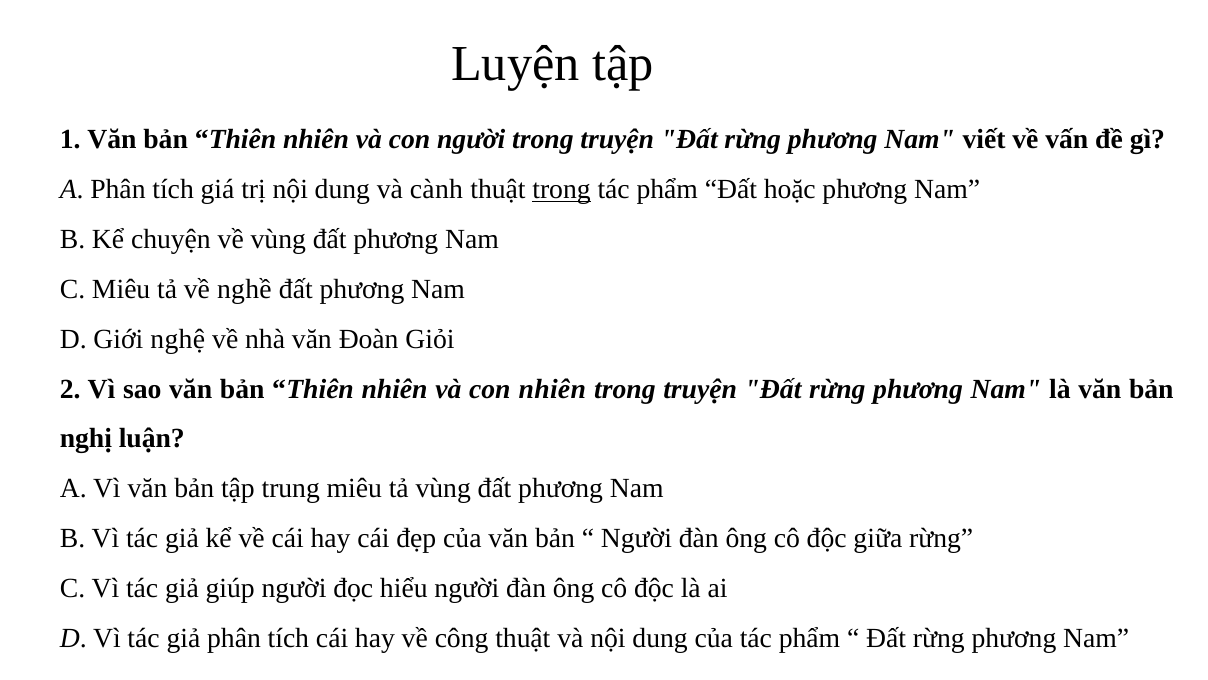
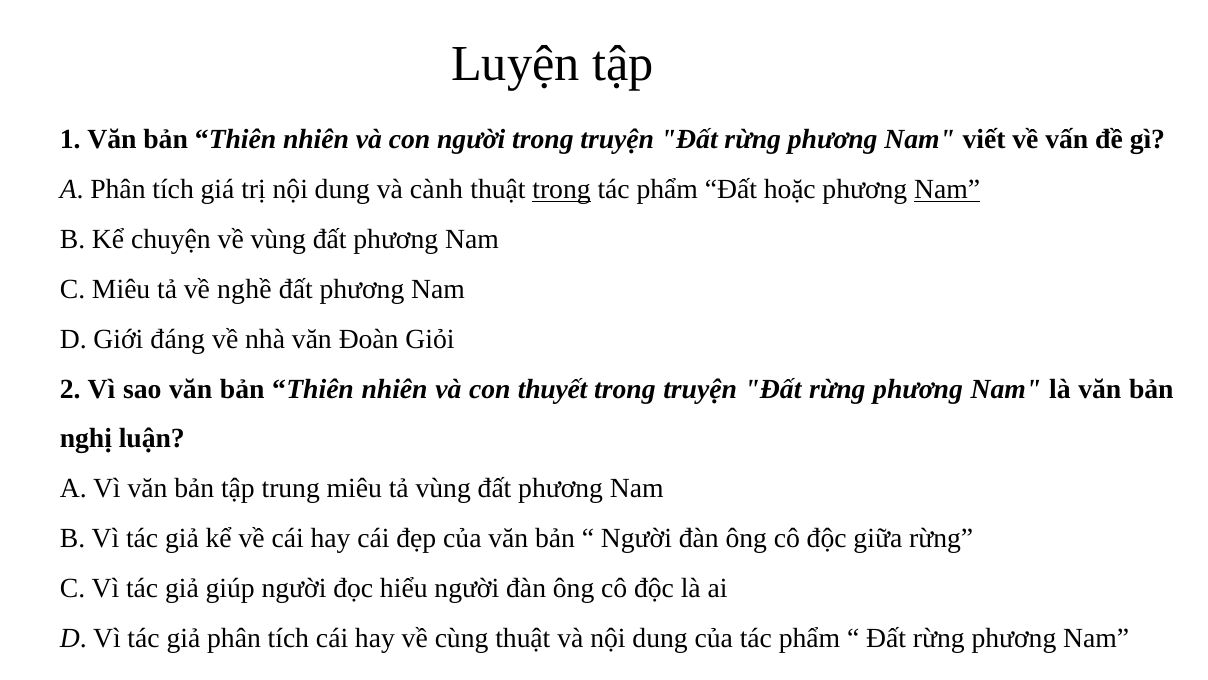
Nam at (947, 189) underline: none -> present
nghệ: nghệ -> đáng
con nhiên: nhiên -> thuyết
công: công -> cùng
